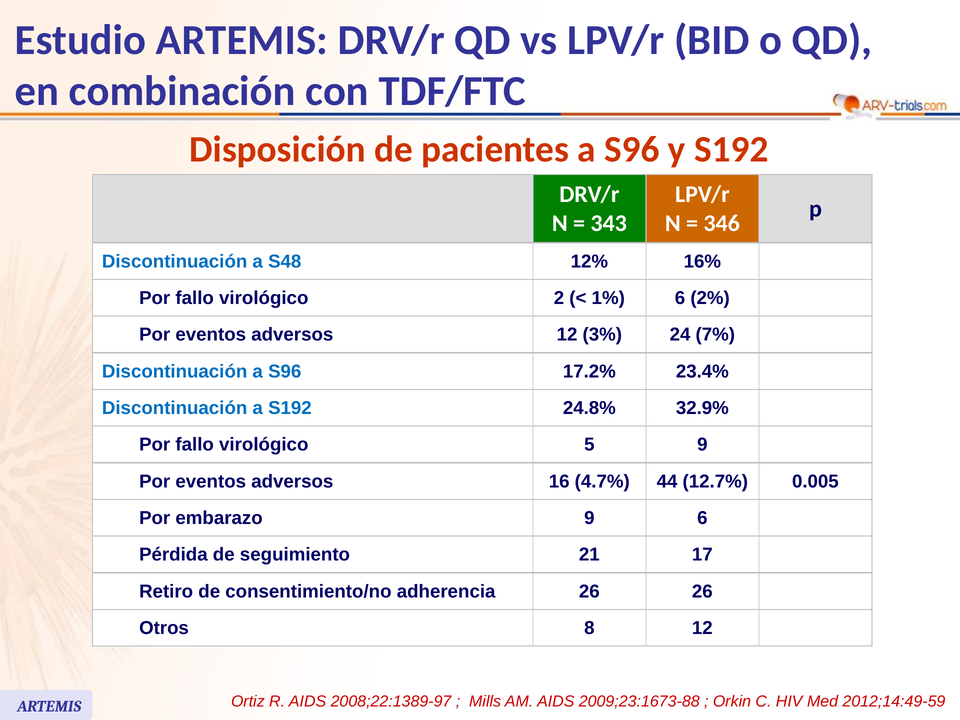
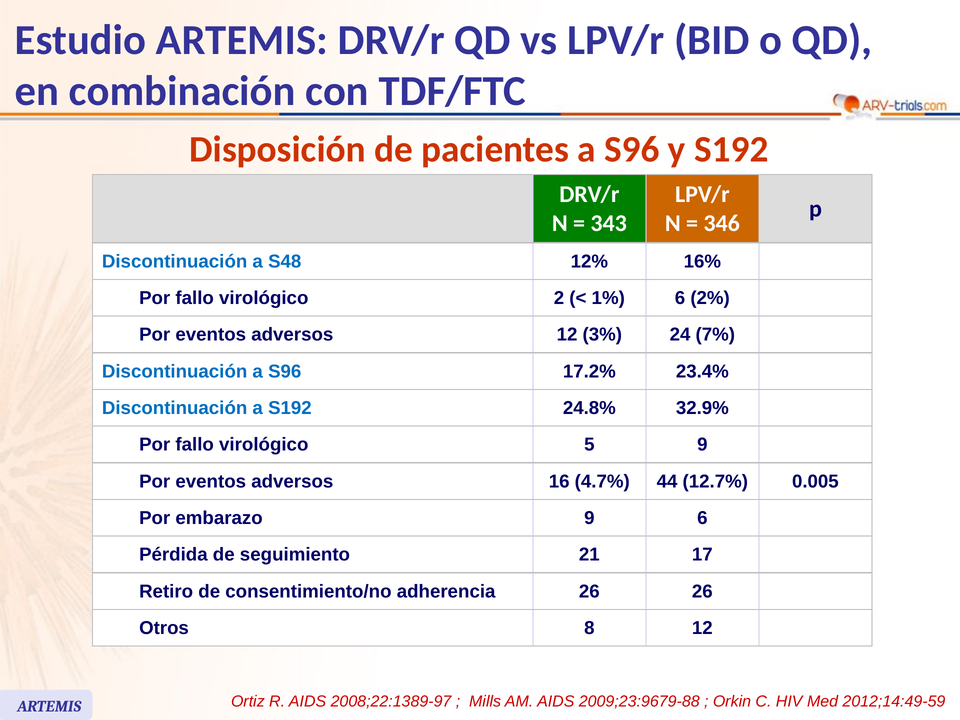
2009;23:1673-88: 2009;23:1673-88 -> 2009;23:9679-88
